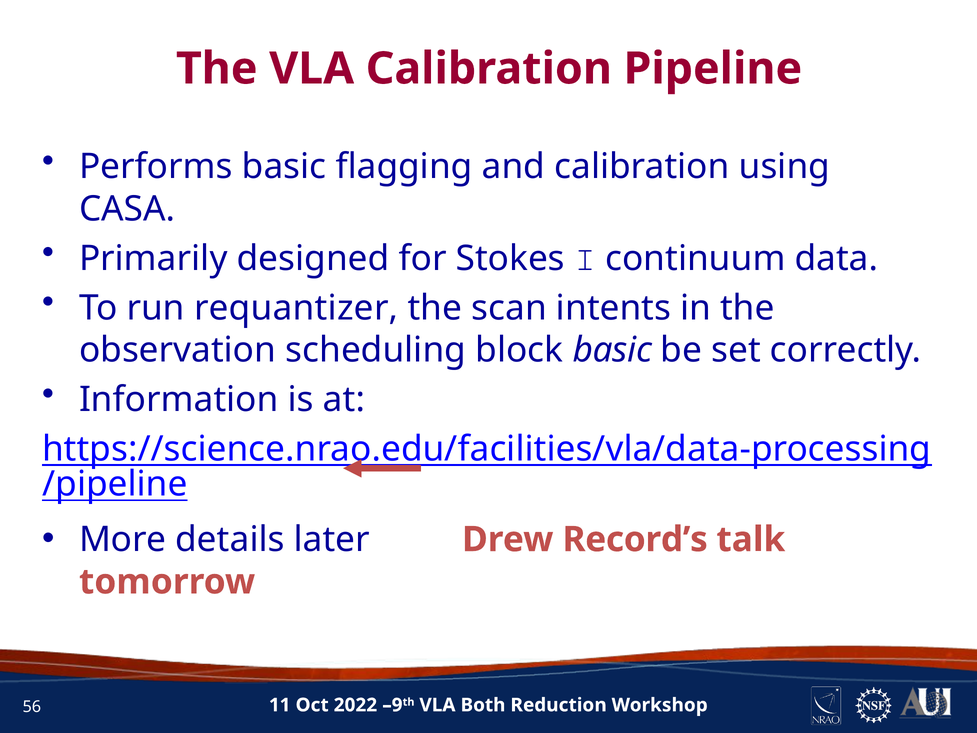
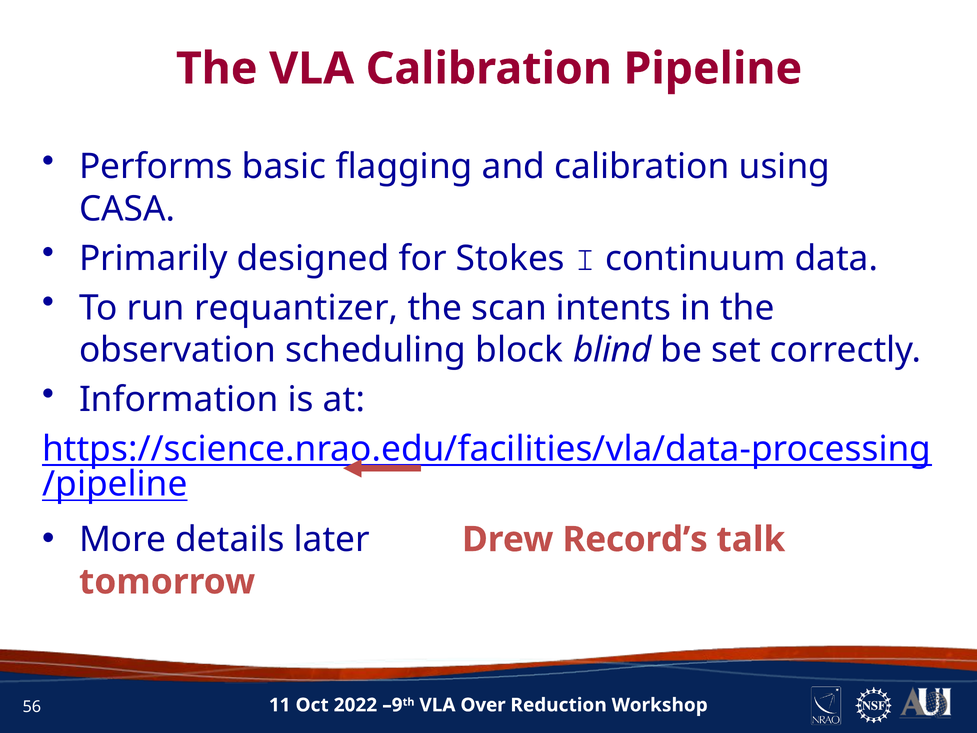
block basic: basic -> blind
Both: Both -> Over
